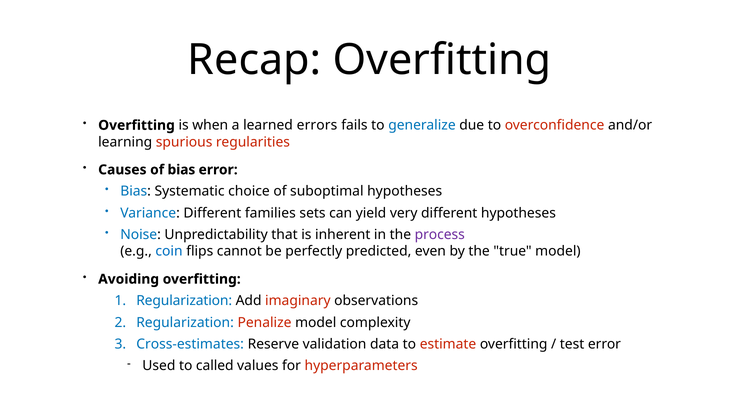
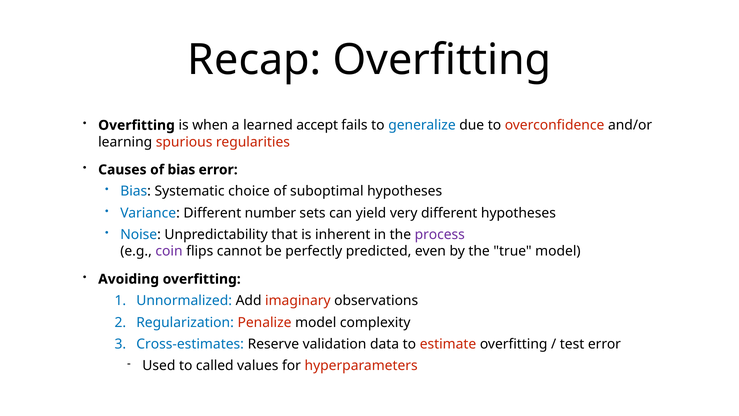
errors: errors -> accept
families: families -> number
coin colour: blue -> purple
Regularization at (184, 301): Regularization -> Unnormalized
